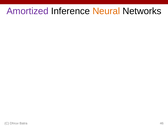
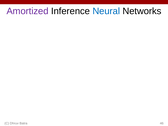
Neural colour: orange -> blue
